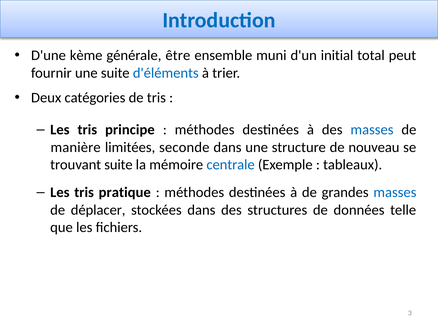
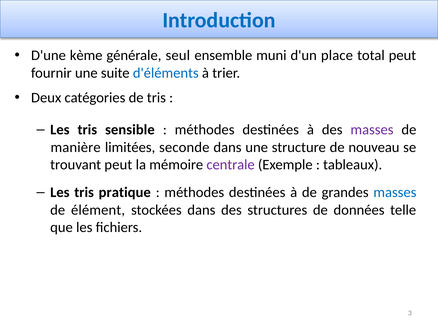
être: être -> seul
initial: initial -> place
principe: principe -> sensible
masses at (372, 130) colour: blue -> purple
trouvant suite: suite -> peut
centrale colour: blue -> purple
déplacer: déplacer -> élément
